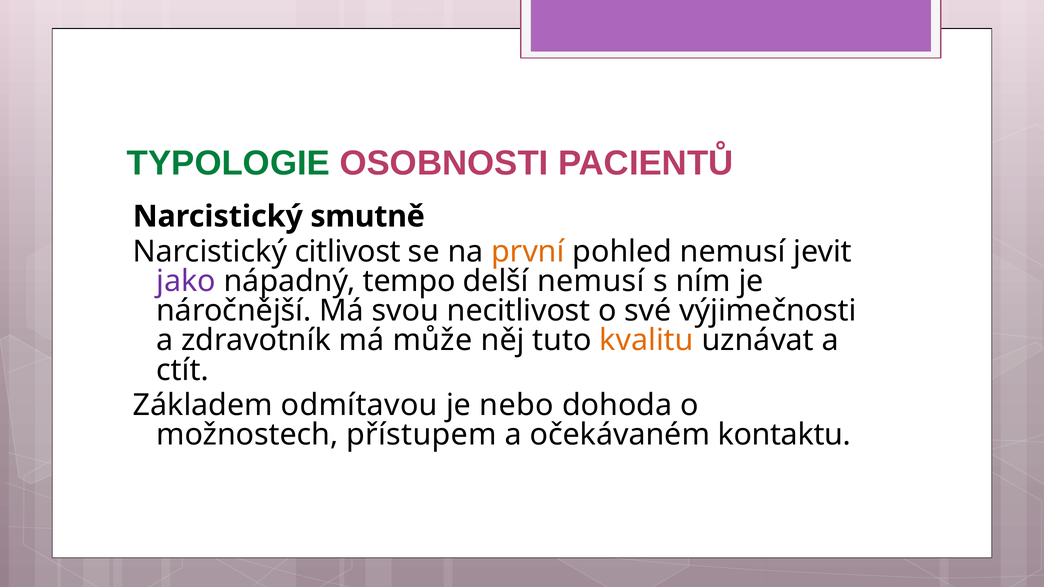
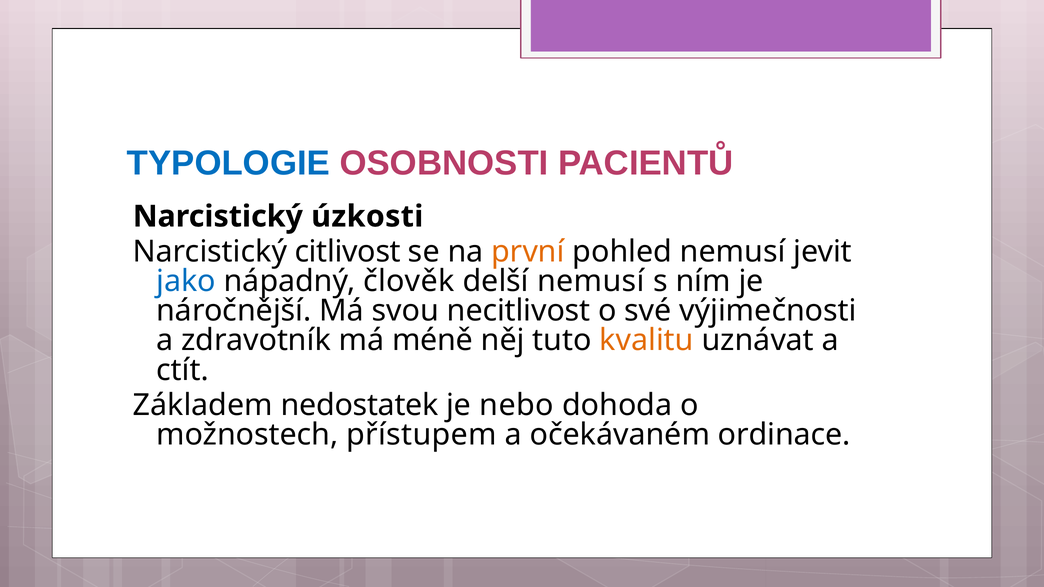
TYPOLOGIE colour: green -> blue
smutně: smutně -> úzkosti
jako colour: purple -> blue
tempo: tempo -> člověk
může: může -> méně
odmítavou: odmítavou -> nedostatek
kontaktu: kontaktu -> ordinace
